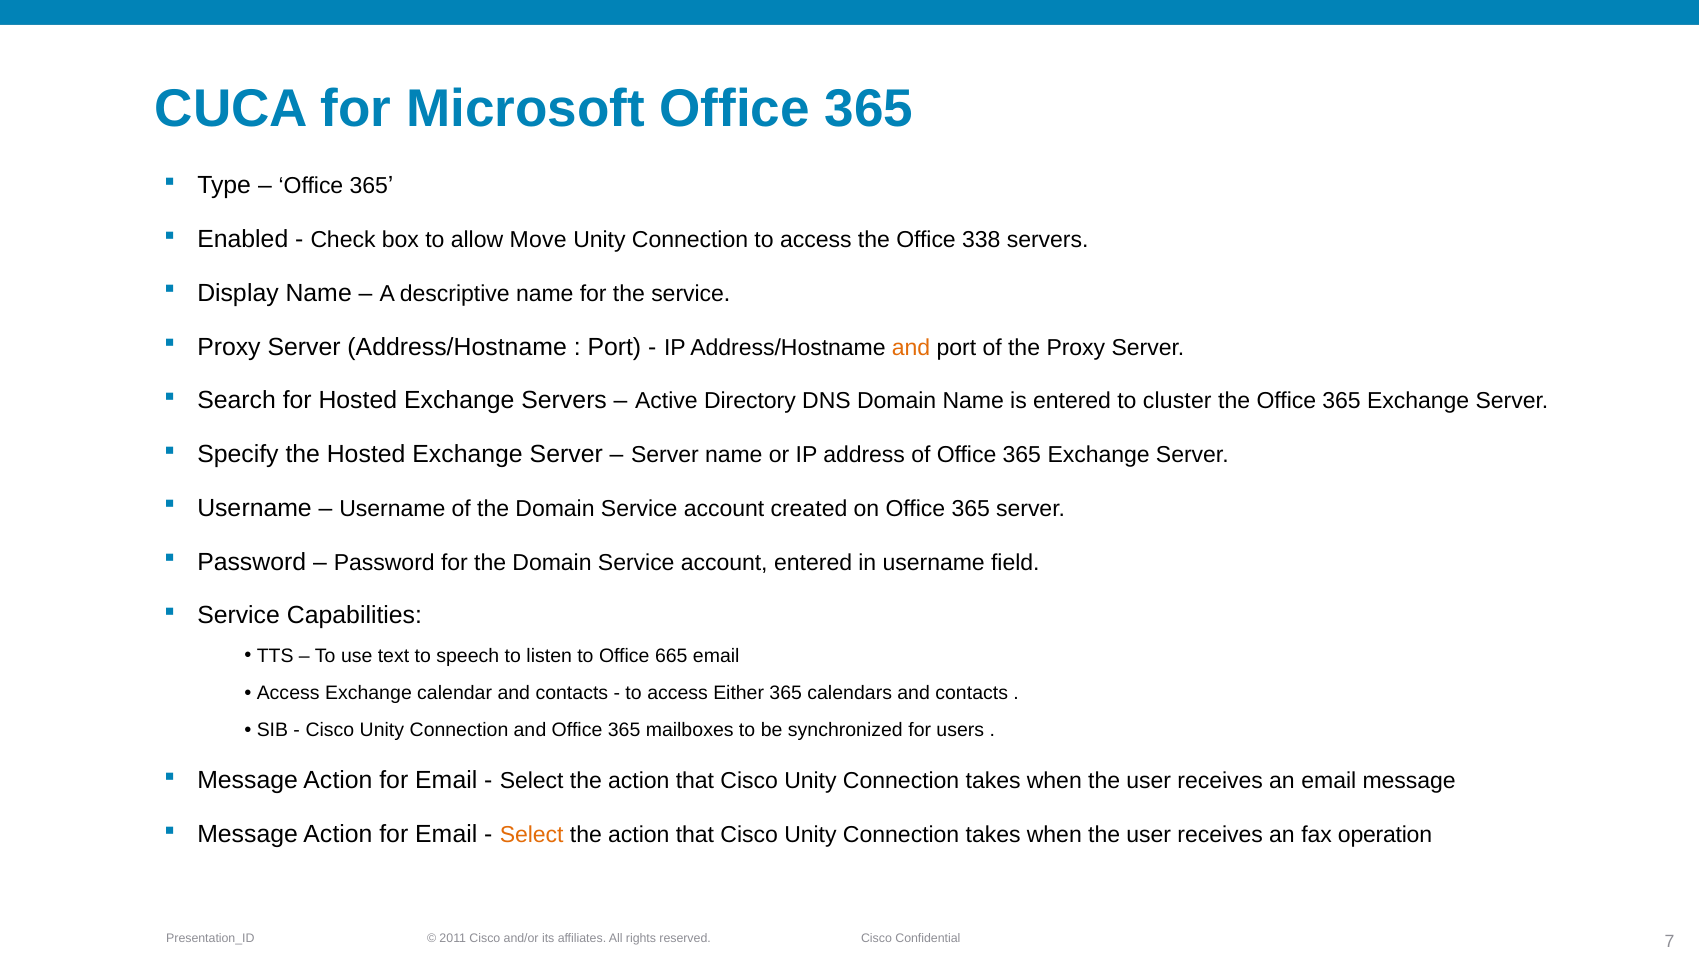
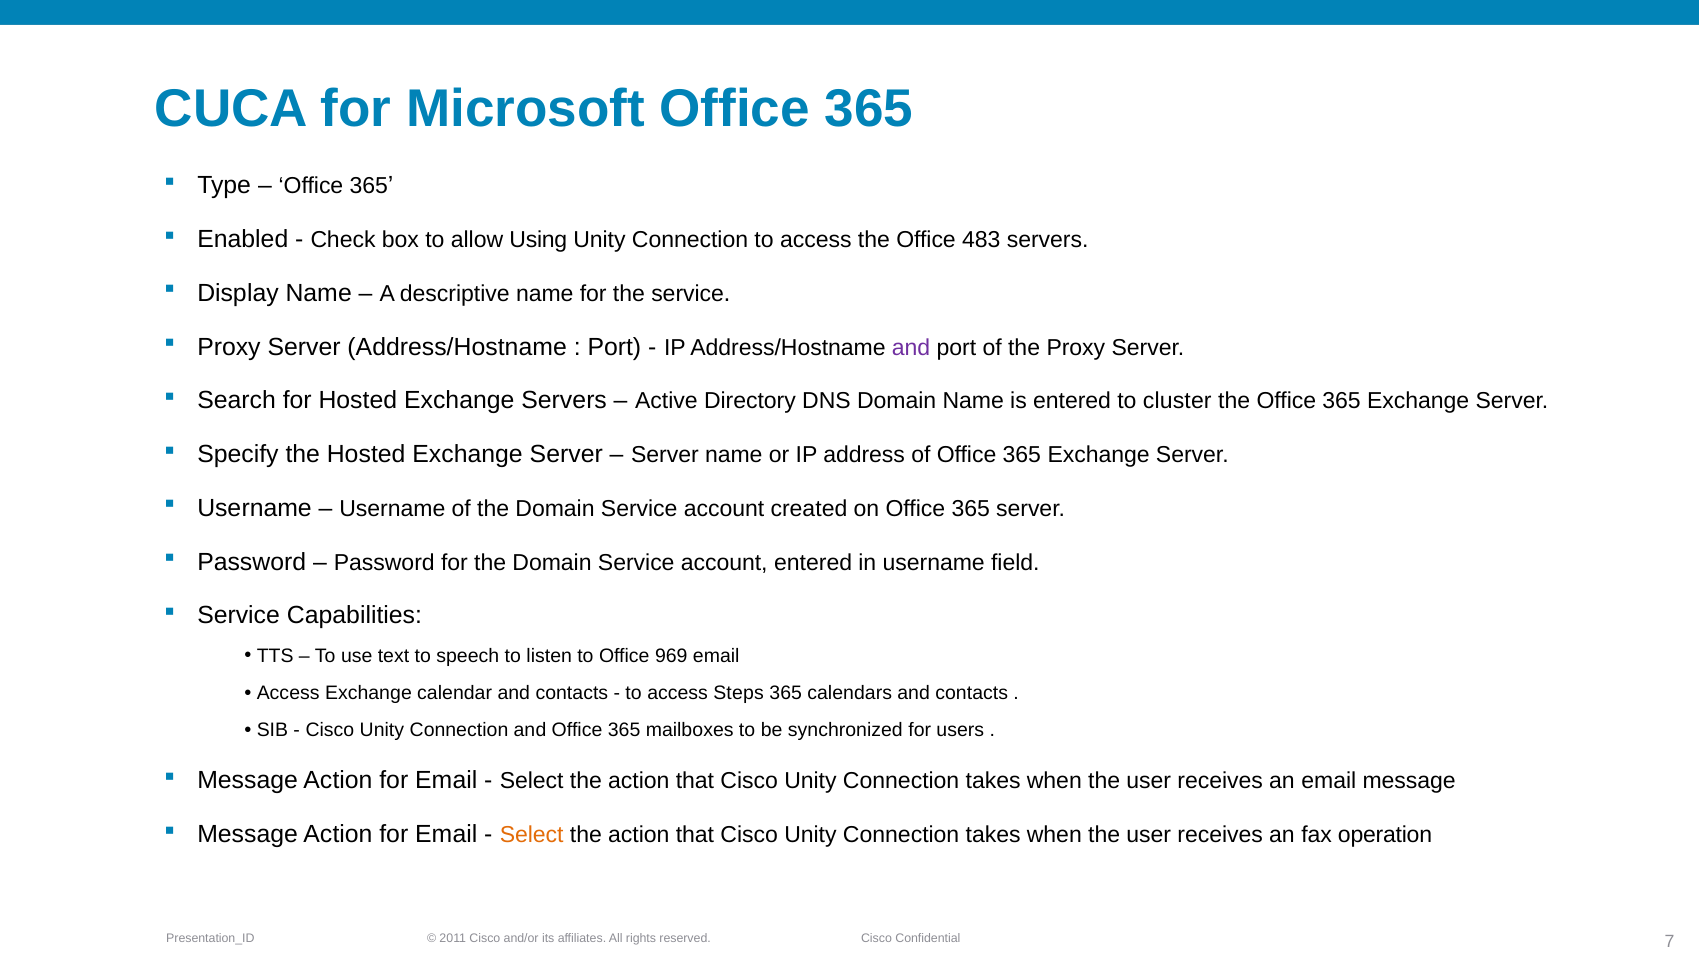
Move: Move -> Using
338: 338 -> 483
and at (911, 348) colour: orange -> purple
665: 665 -> 969
Either: Either -> Steps
